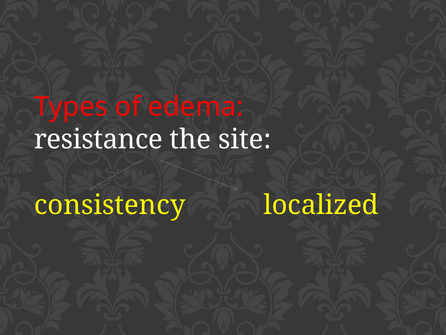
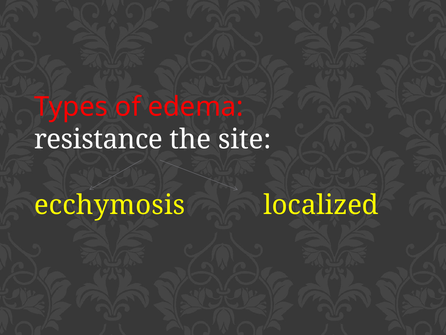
consistency: consistency -> ecchymosis
